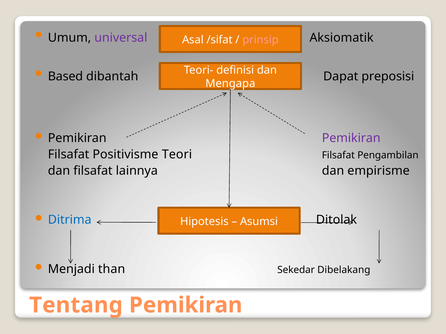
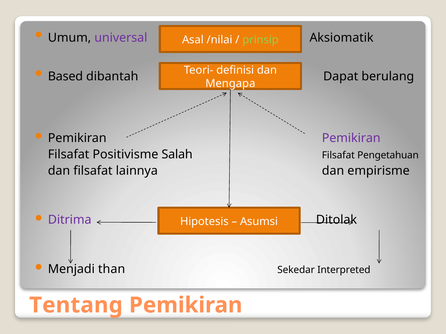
/sifat: /sifat -> /nilai
prinsip colour: pink -> light green
preposisi: preposisi -> berulang
Teori: Teori -> Salah
Pengambilan: Pengambilan -> Pengetahuan
Ditrima colour: blue -> purple
Dibelakang: Dibelakang -> Interpreted
